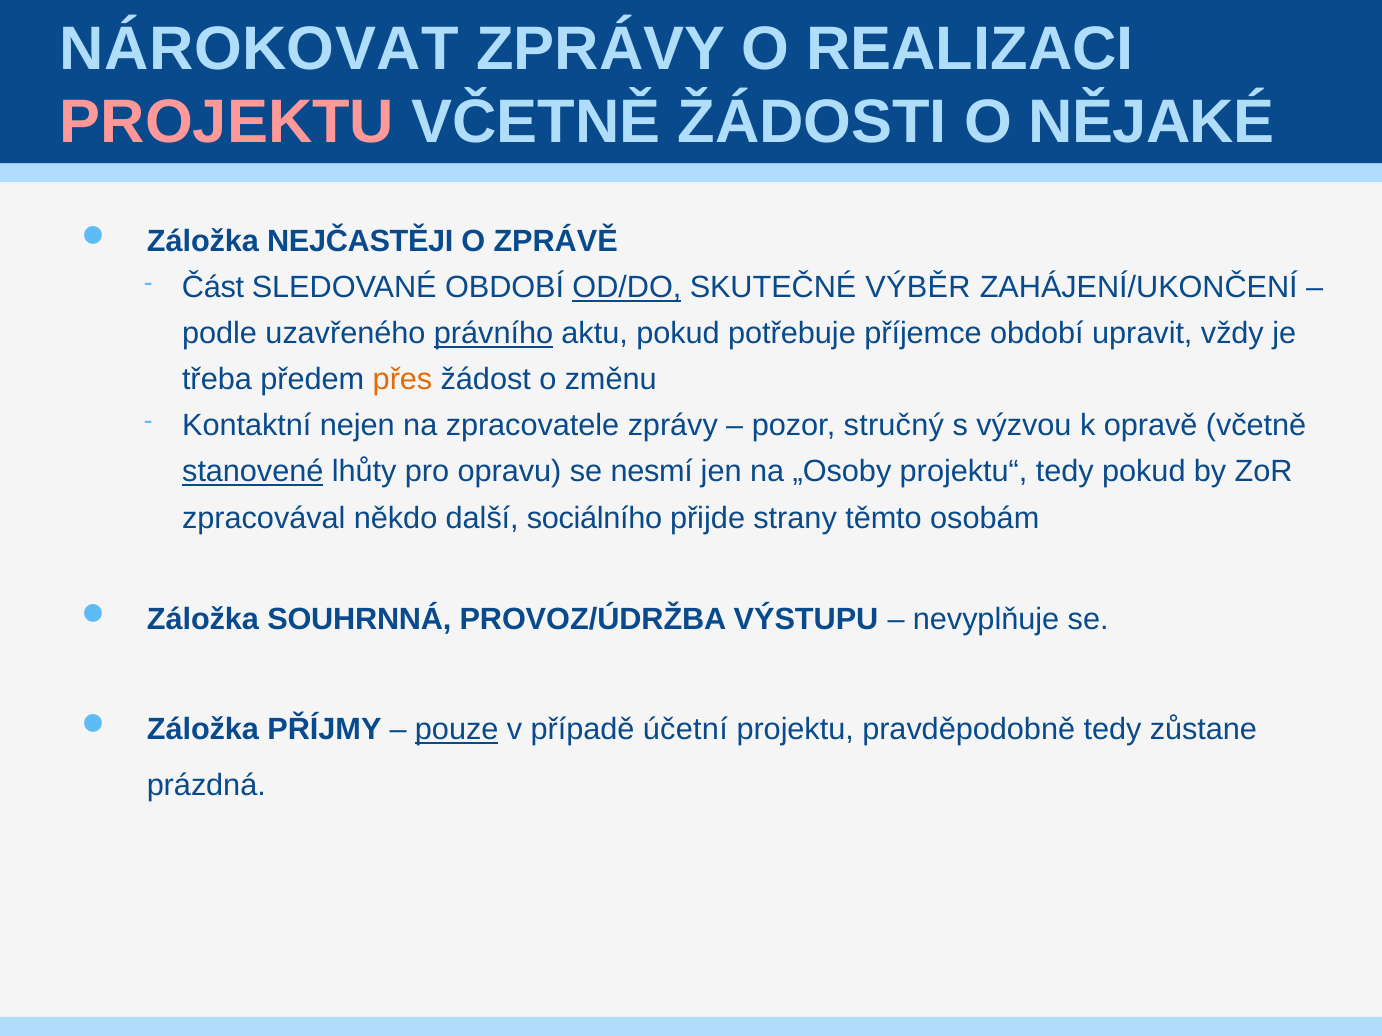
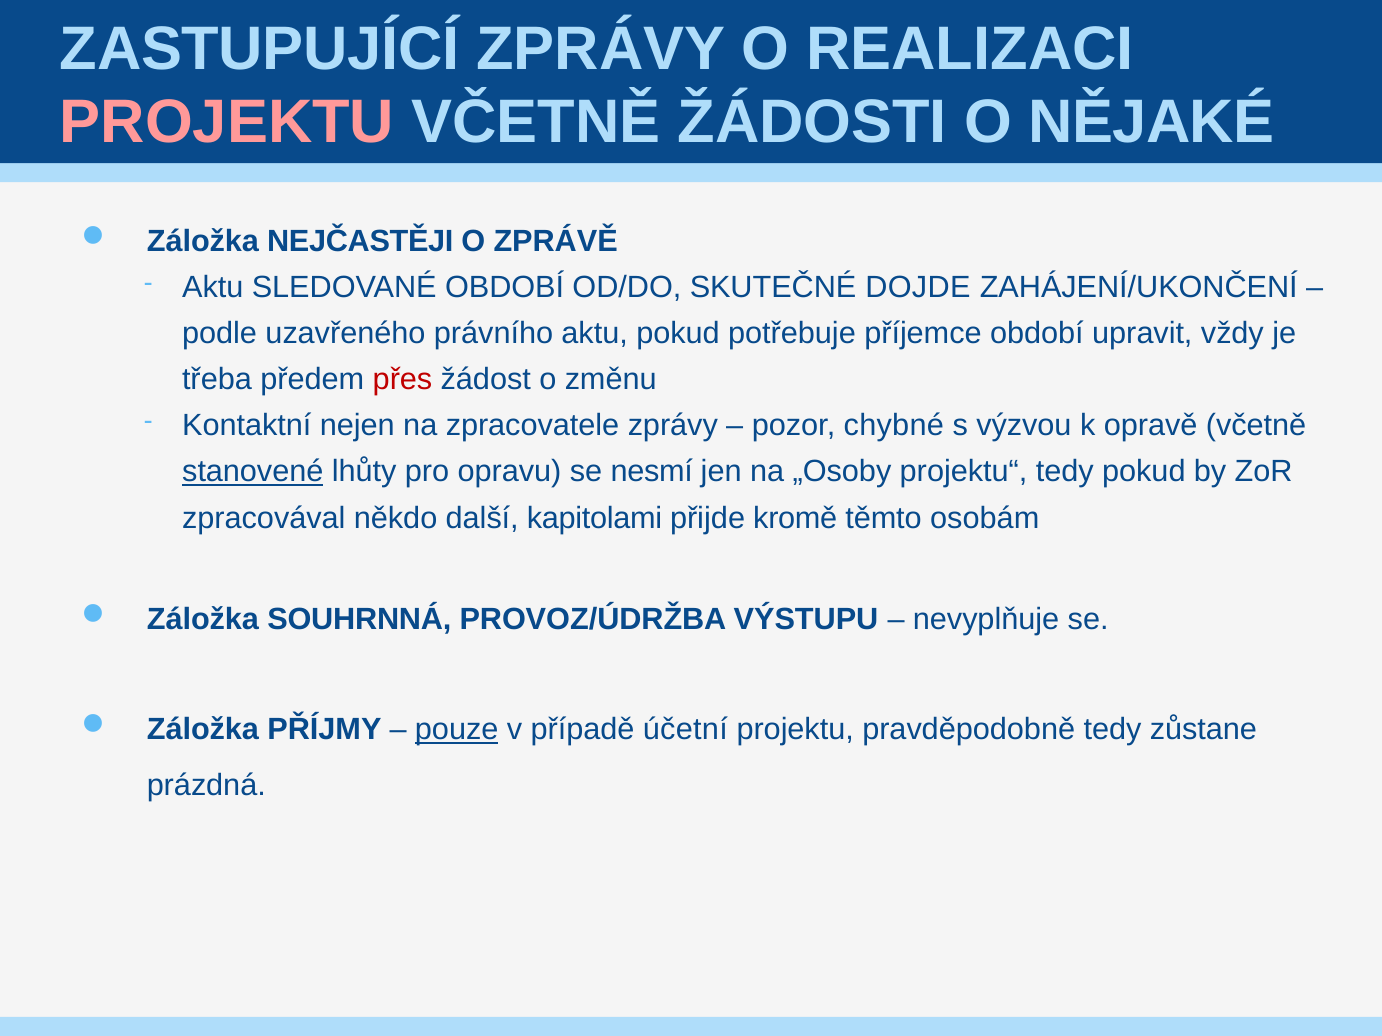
NÁROKOVAT: NÁROKOVAT -> ZASTUPUJÍCÍ
Část at (213, 288): Část -> Aktu
OD/DO underline: present -> none
VÝBĚR: VÝBĚR -> DOJDE
právního underline: present -> none
přes colour: orange -> red
stručný: stručný -> chybné
sociálního: sociálního -> kapitolami
strany: strany -> kromě
